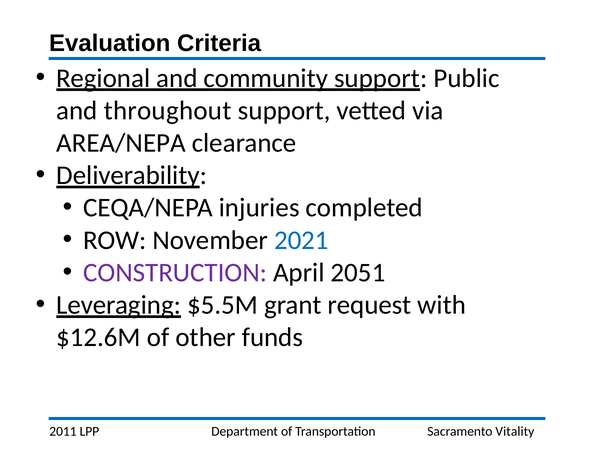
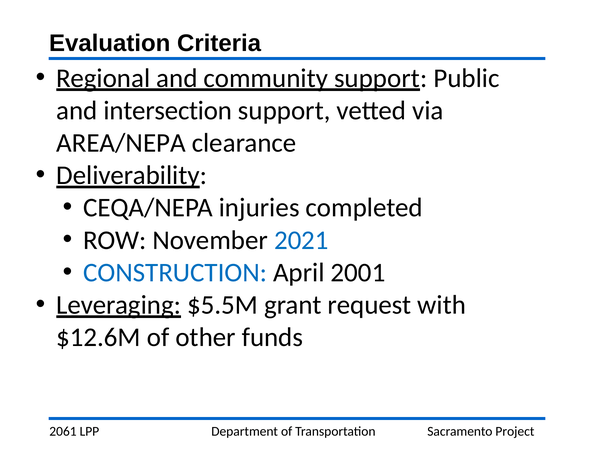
throughout: throughout -> intersection
CONSTRUCTION colour: purple -> blue
2051: 2051 -> 2001
2011: 2011 -> 2061
Vitality: Vitality -> Project
